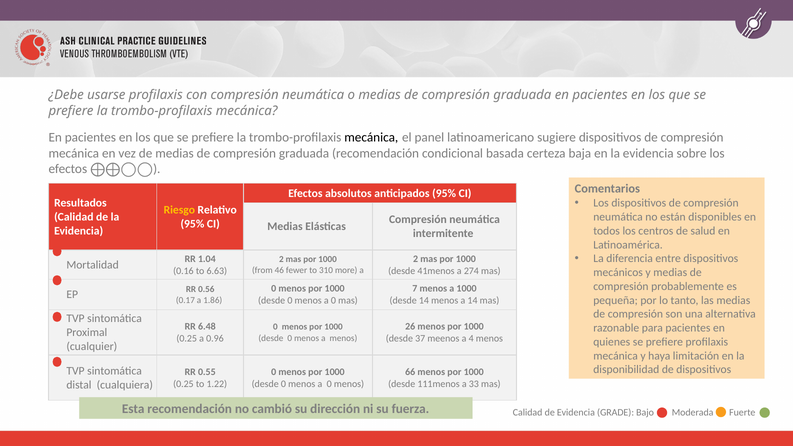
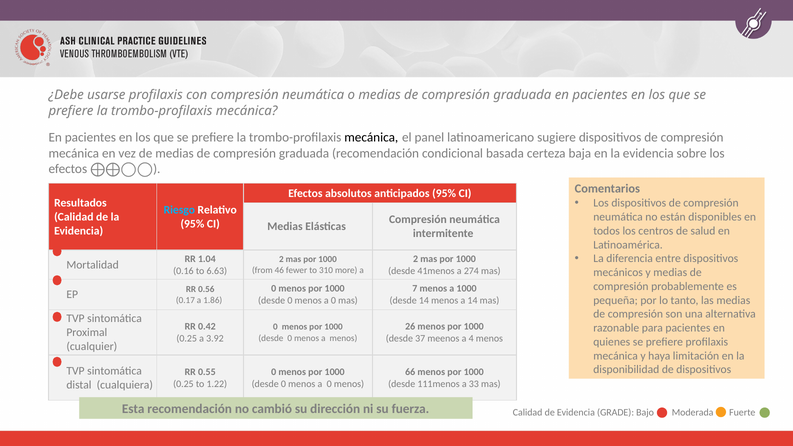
Riesgo colour: yellow -> light blue
6.48: 6.48 -> 0.42
0.96: 0.96 -> 3.92
